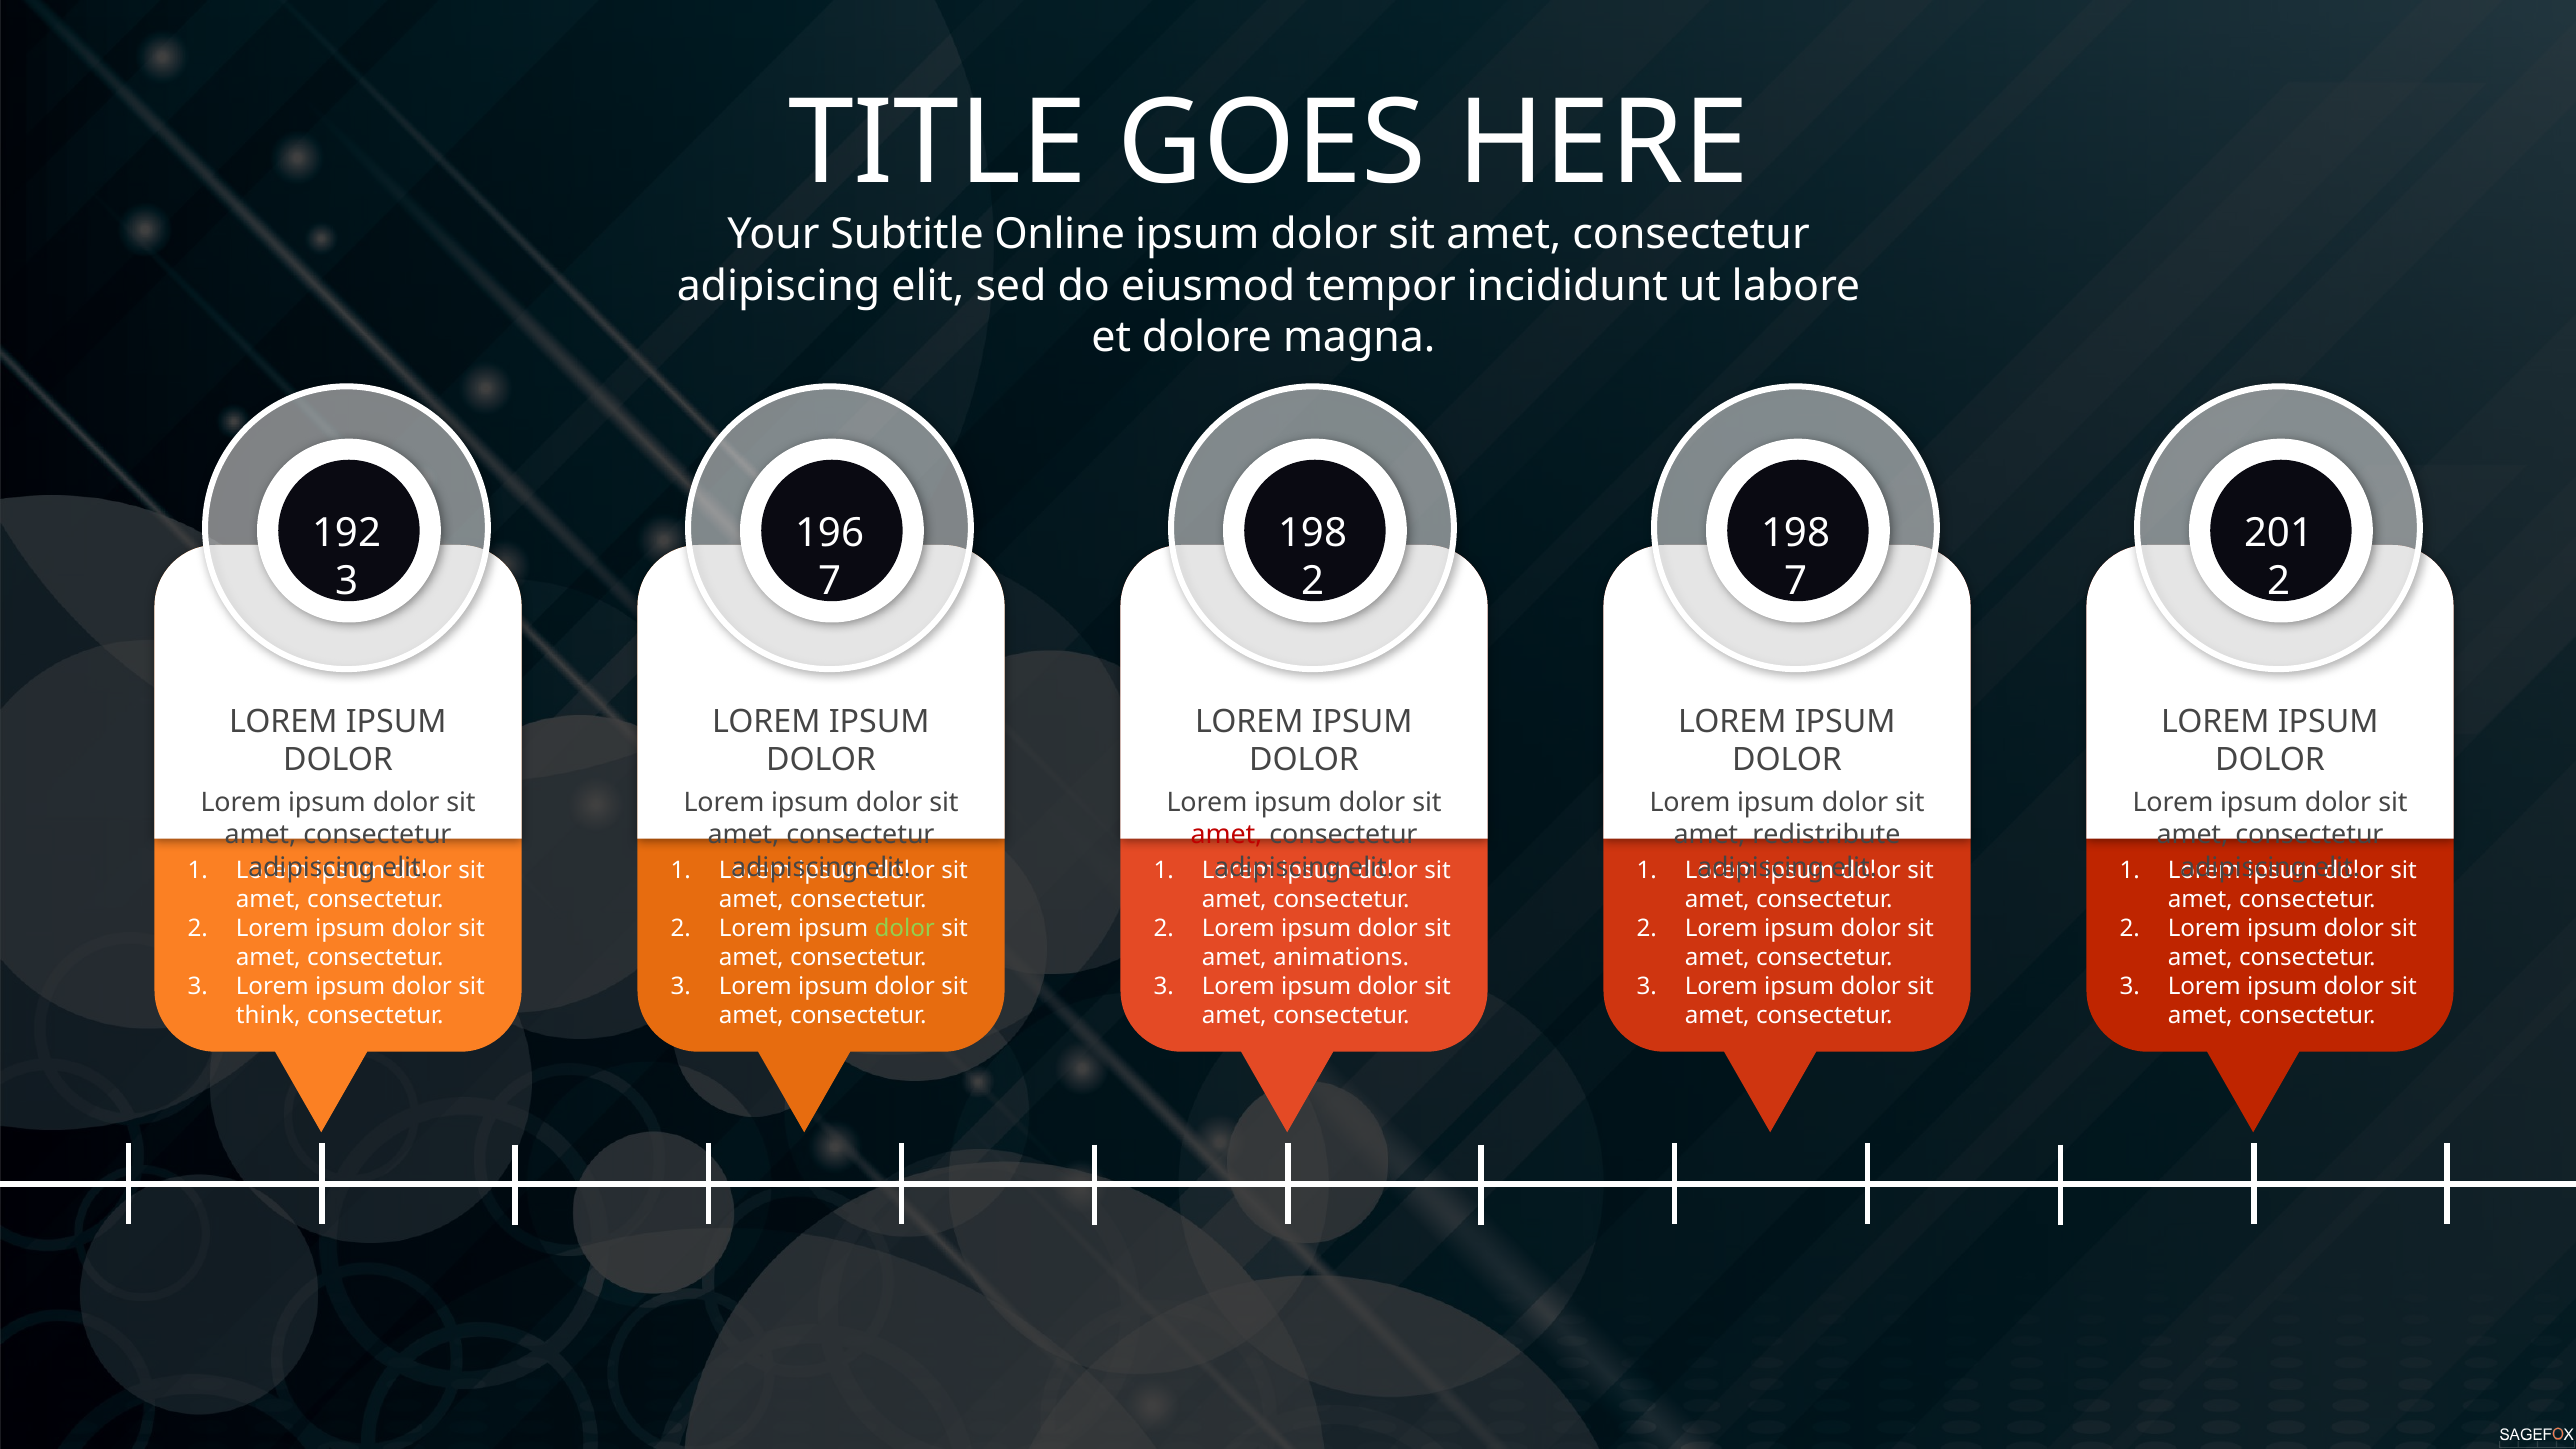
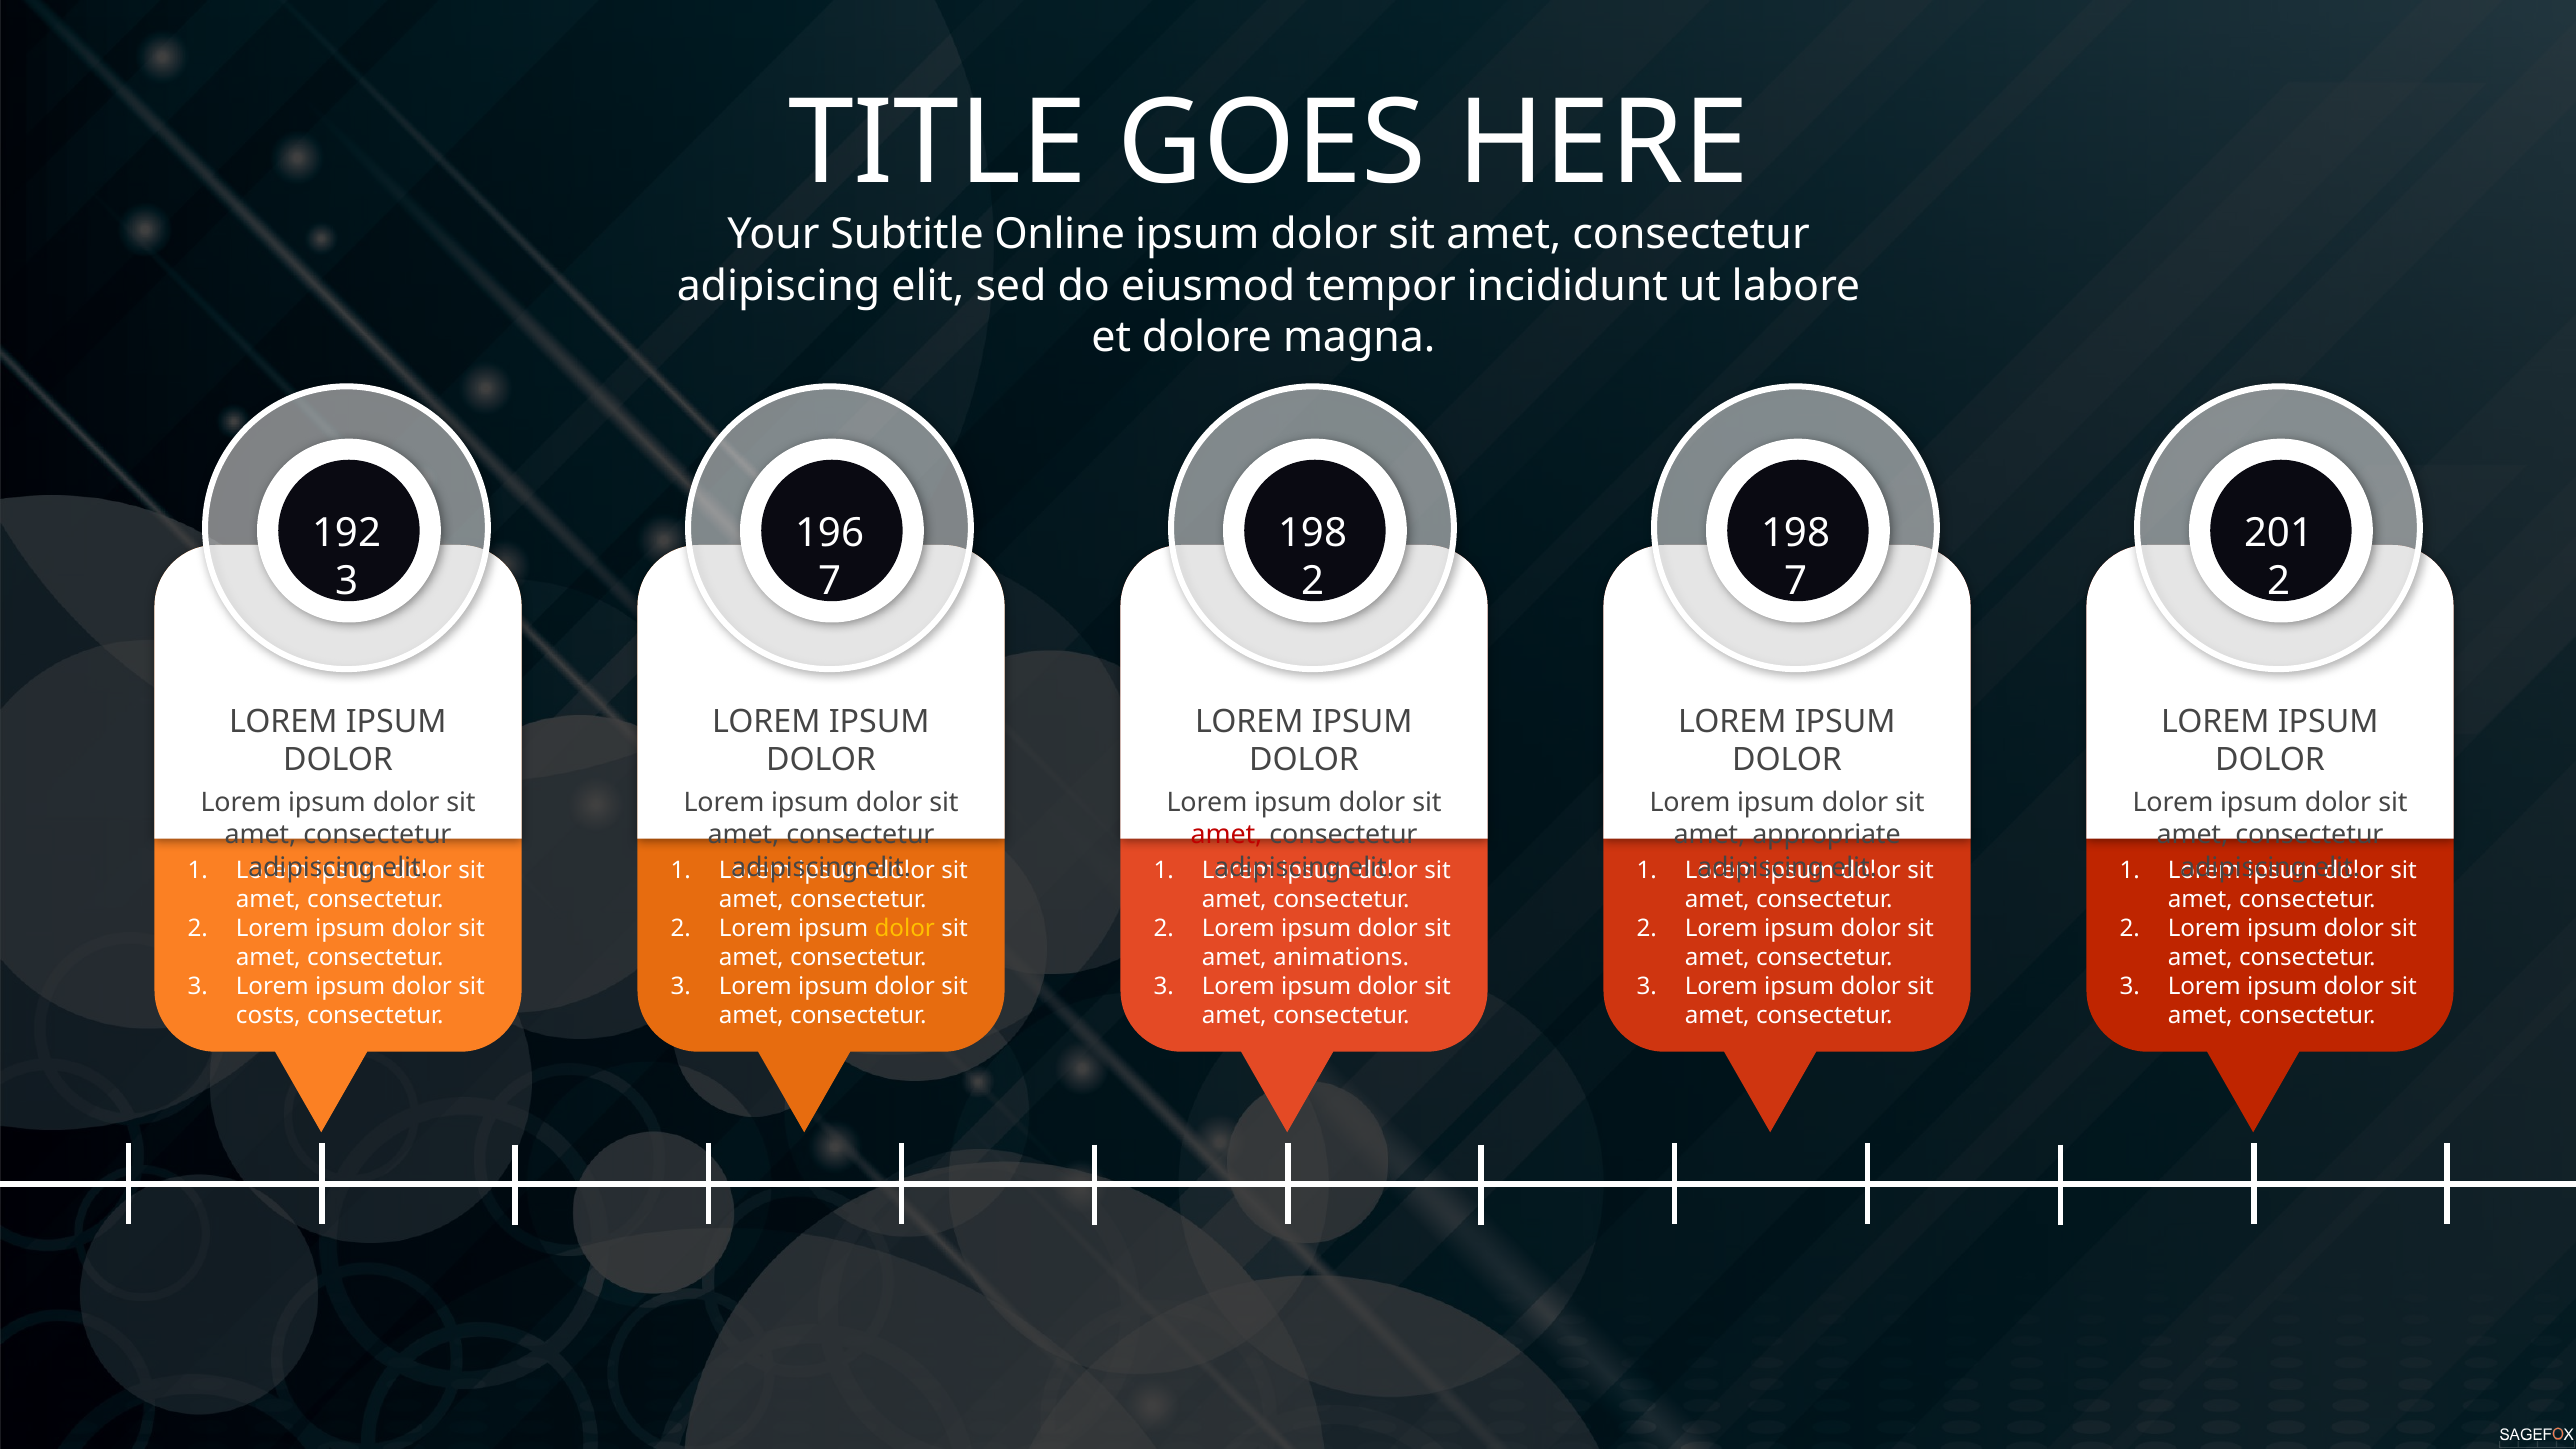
redistribute: redistribute -> appropriate
dolor at (905, 928) colour: light green -> yellow
think: think -> costs
